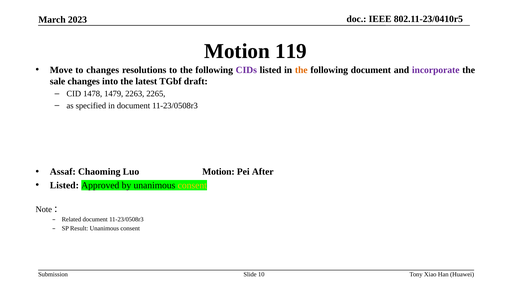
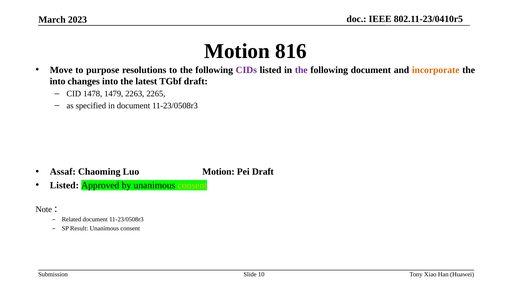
119: 119 -> 816
to changes: changes -> purpose
the at (301, 70) colour: orange -> purple
incorporate colour: purple -> orange
sale at (58, 81): sale -> into
Pei After: After -> Draft
